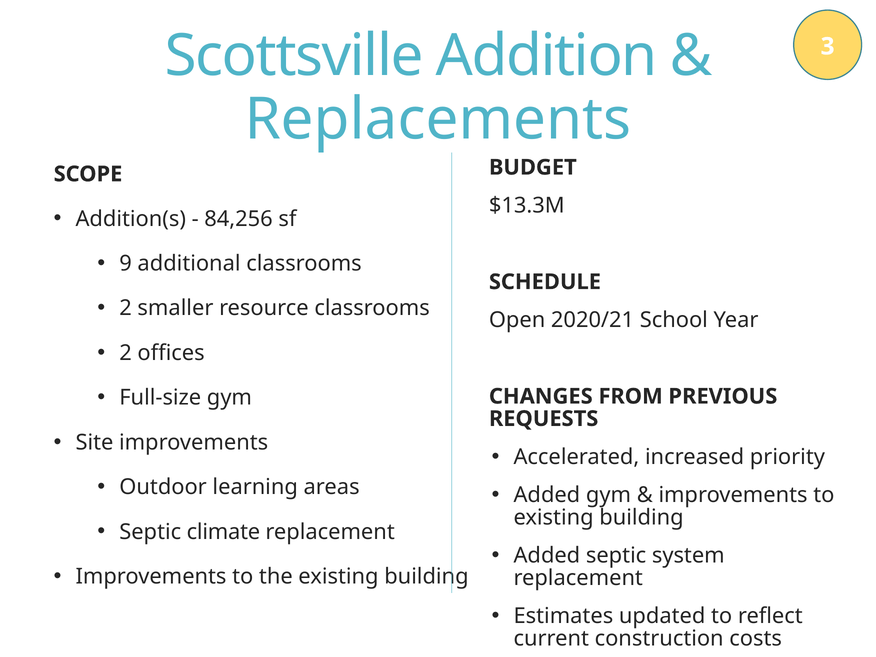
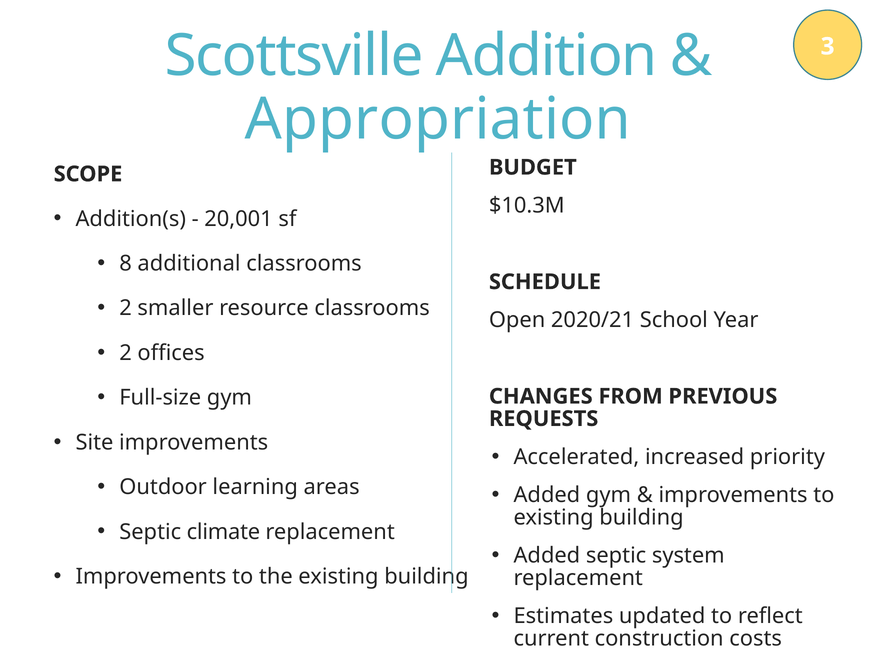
Replacements: Replacements -> Appropriation
$13.3M: $13.3M -> $10.3M
84,256: 84,256 -> 20,001
9: 9 -> 8
